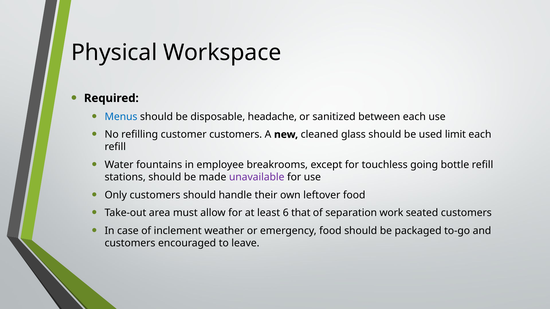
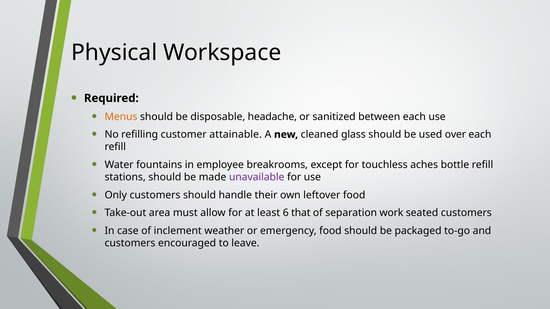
Menus colour: blue -> orange
customer customers: customers -> attainable
limit: limit -> over
going: going -> aches
